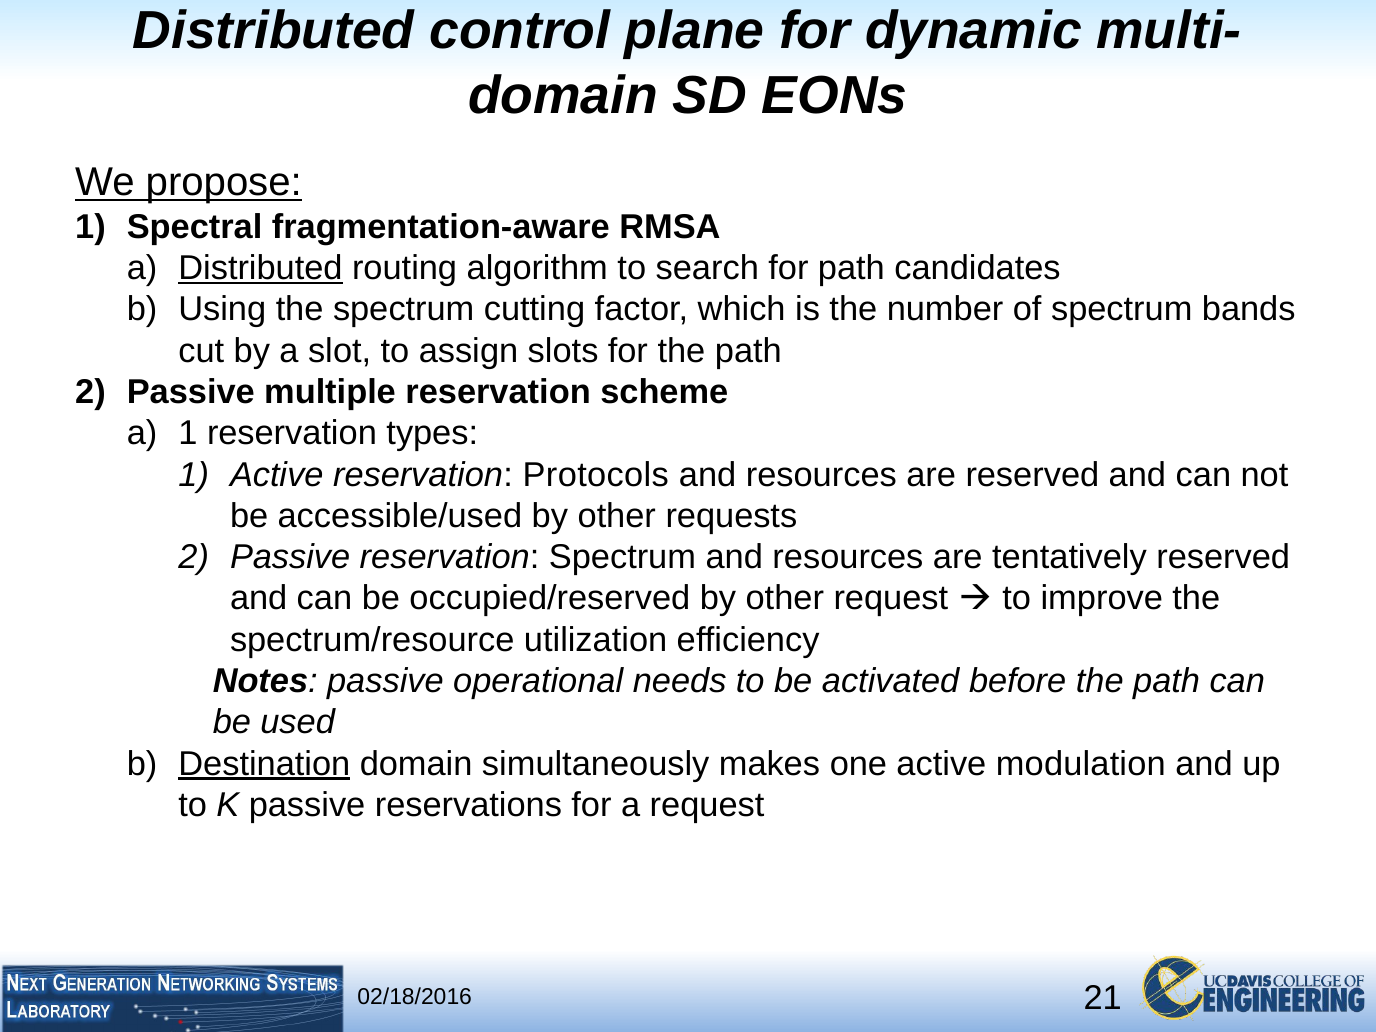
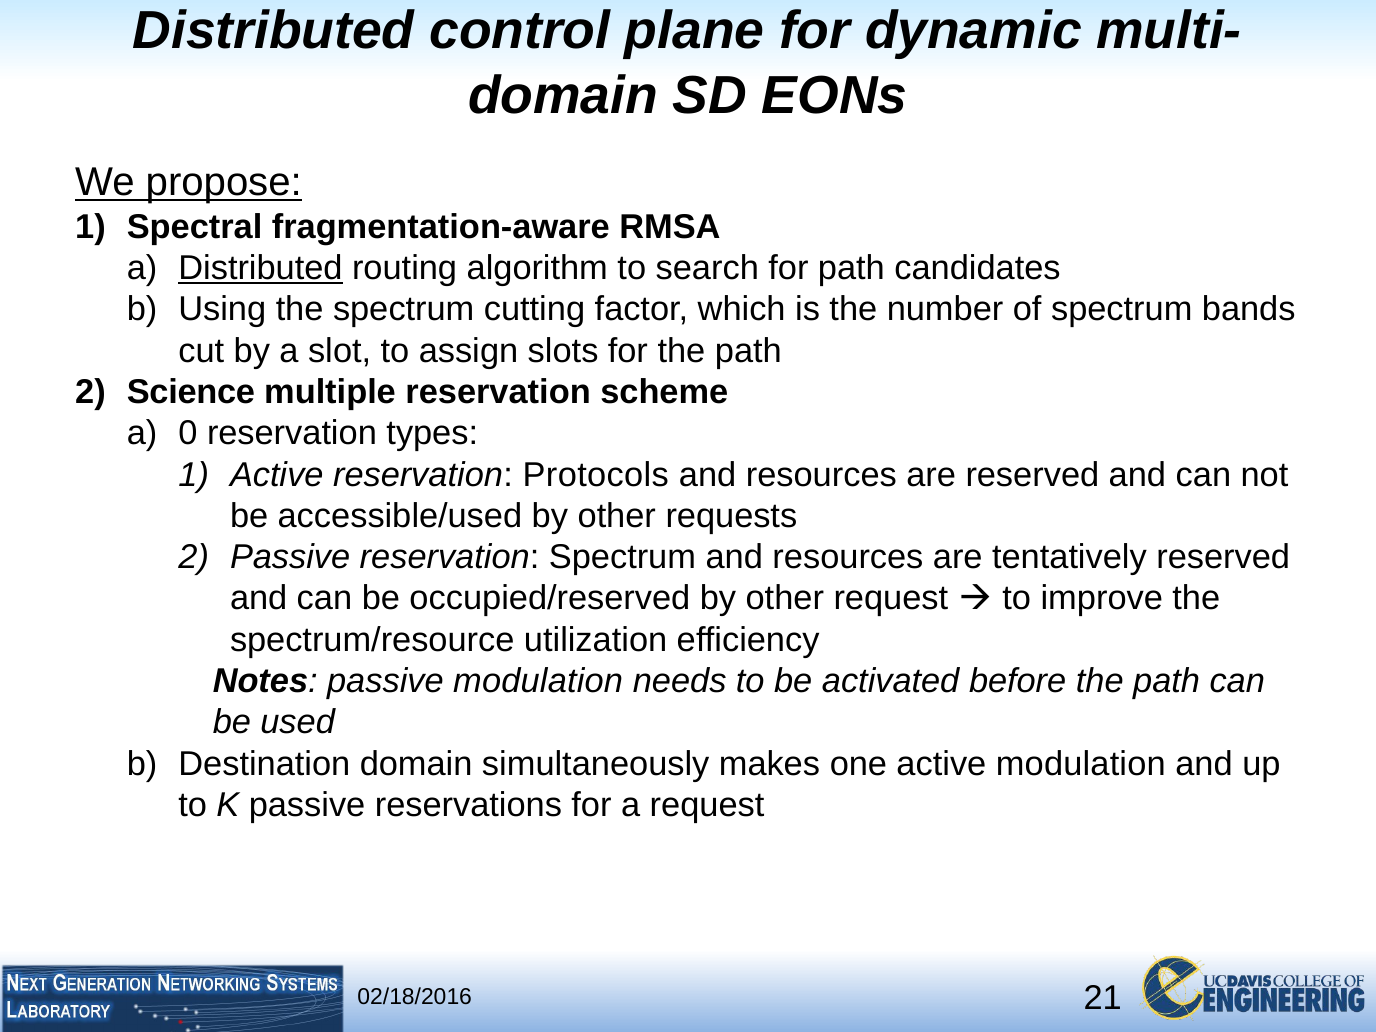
Passive at (191, 392): Passive -> Science
a 1: 1 -> 0
passive operational: operational -> modulation
Destination underline: present -> none
